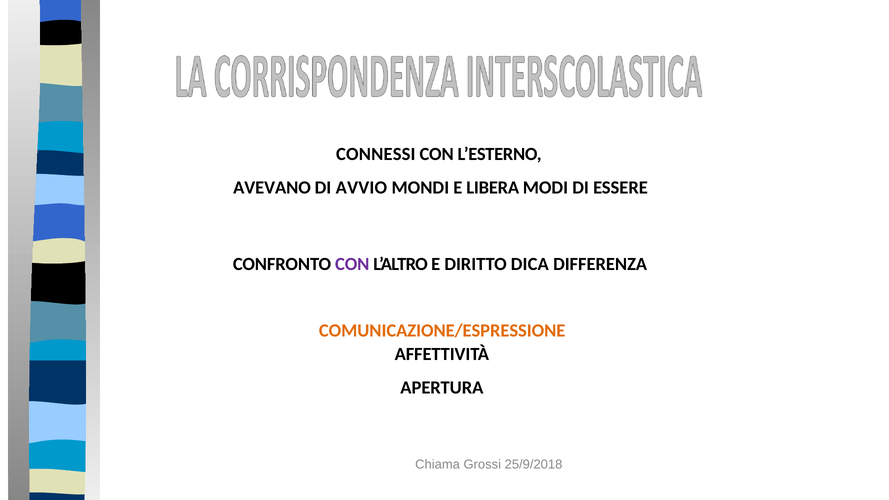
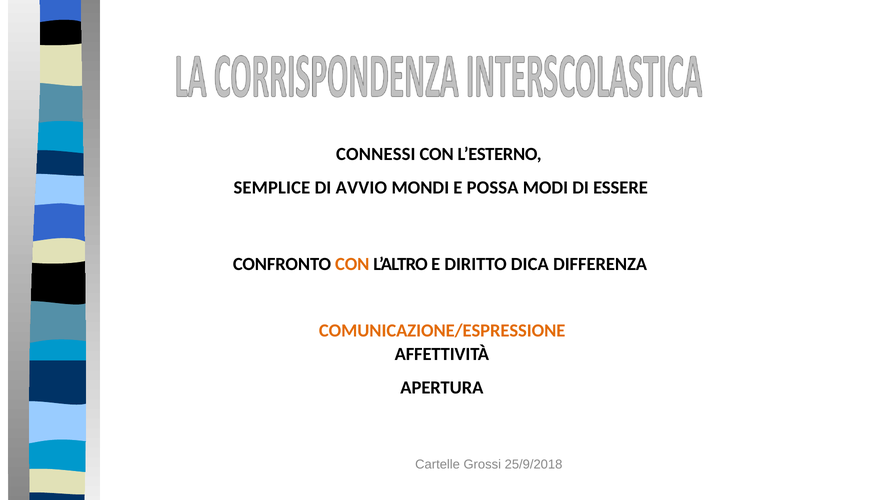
AVEVANO: AVEVANO -> SEMPLICE
LIBERA: LIBERA -> POSSA
CON at (352, 264) colour: purple -> orange
Chiama: Chiama -> Cartelle
